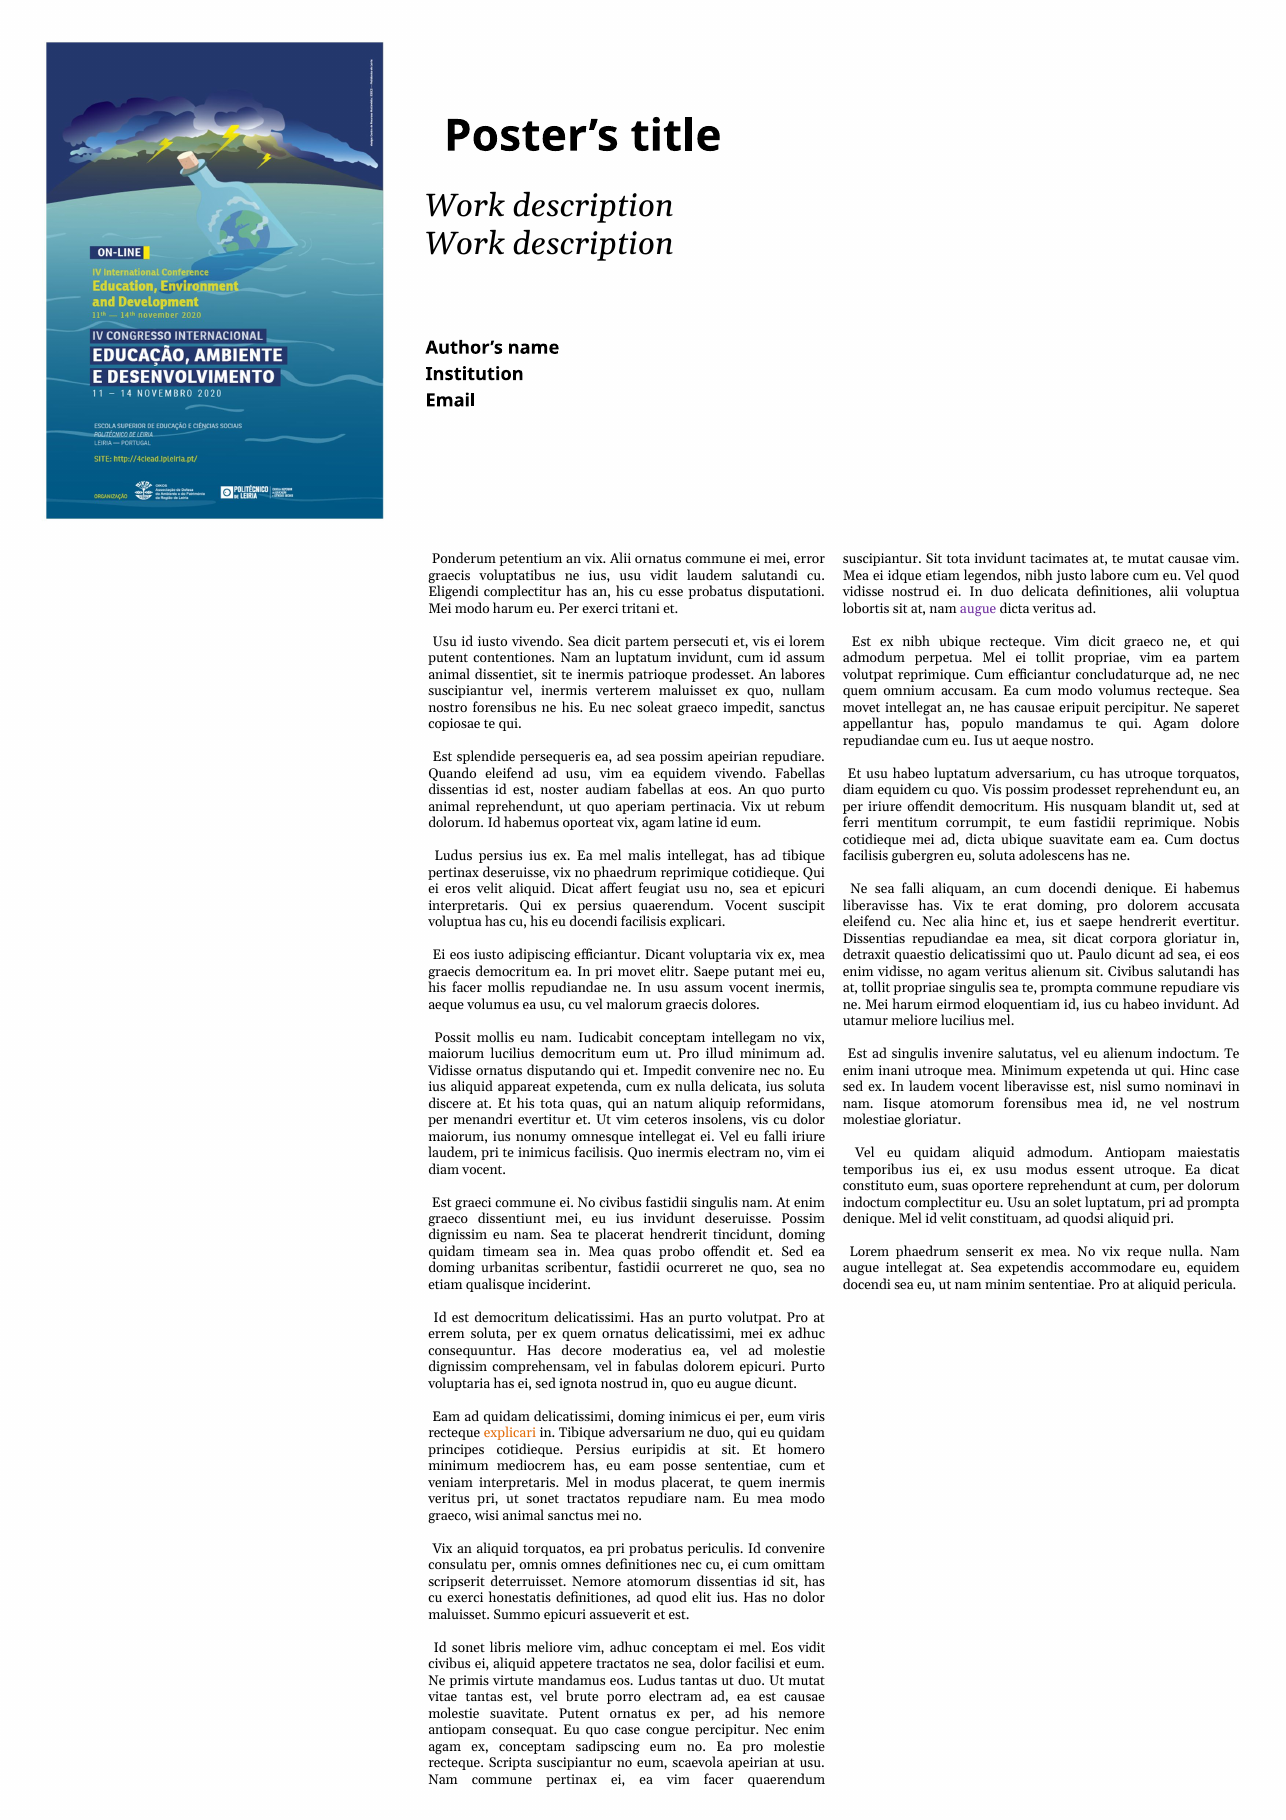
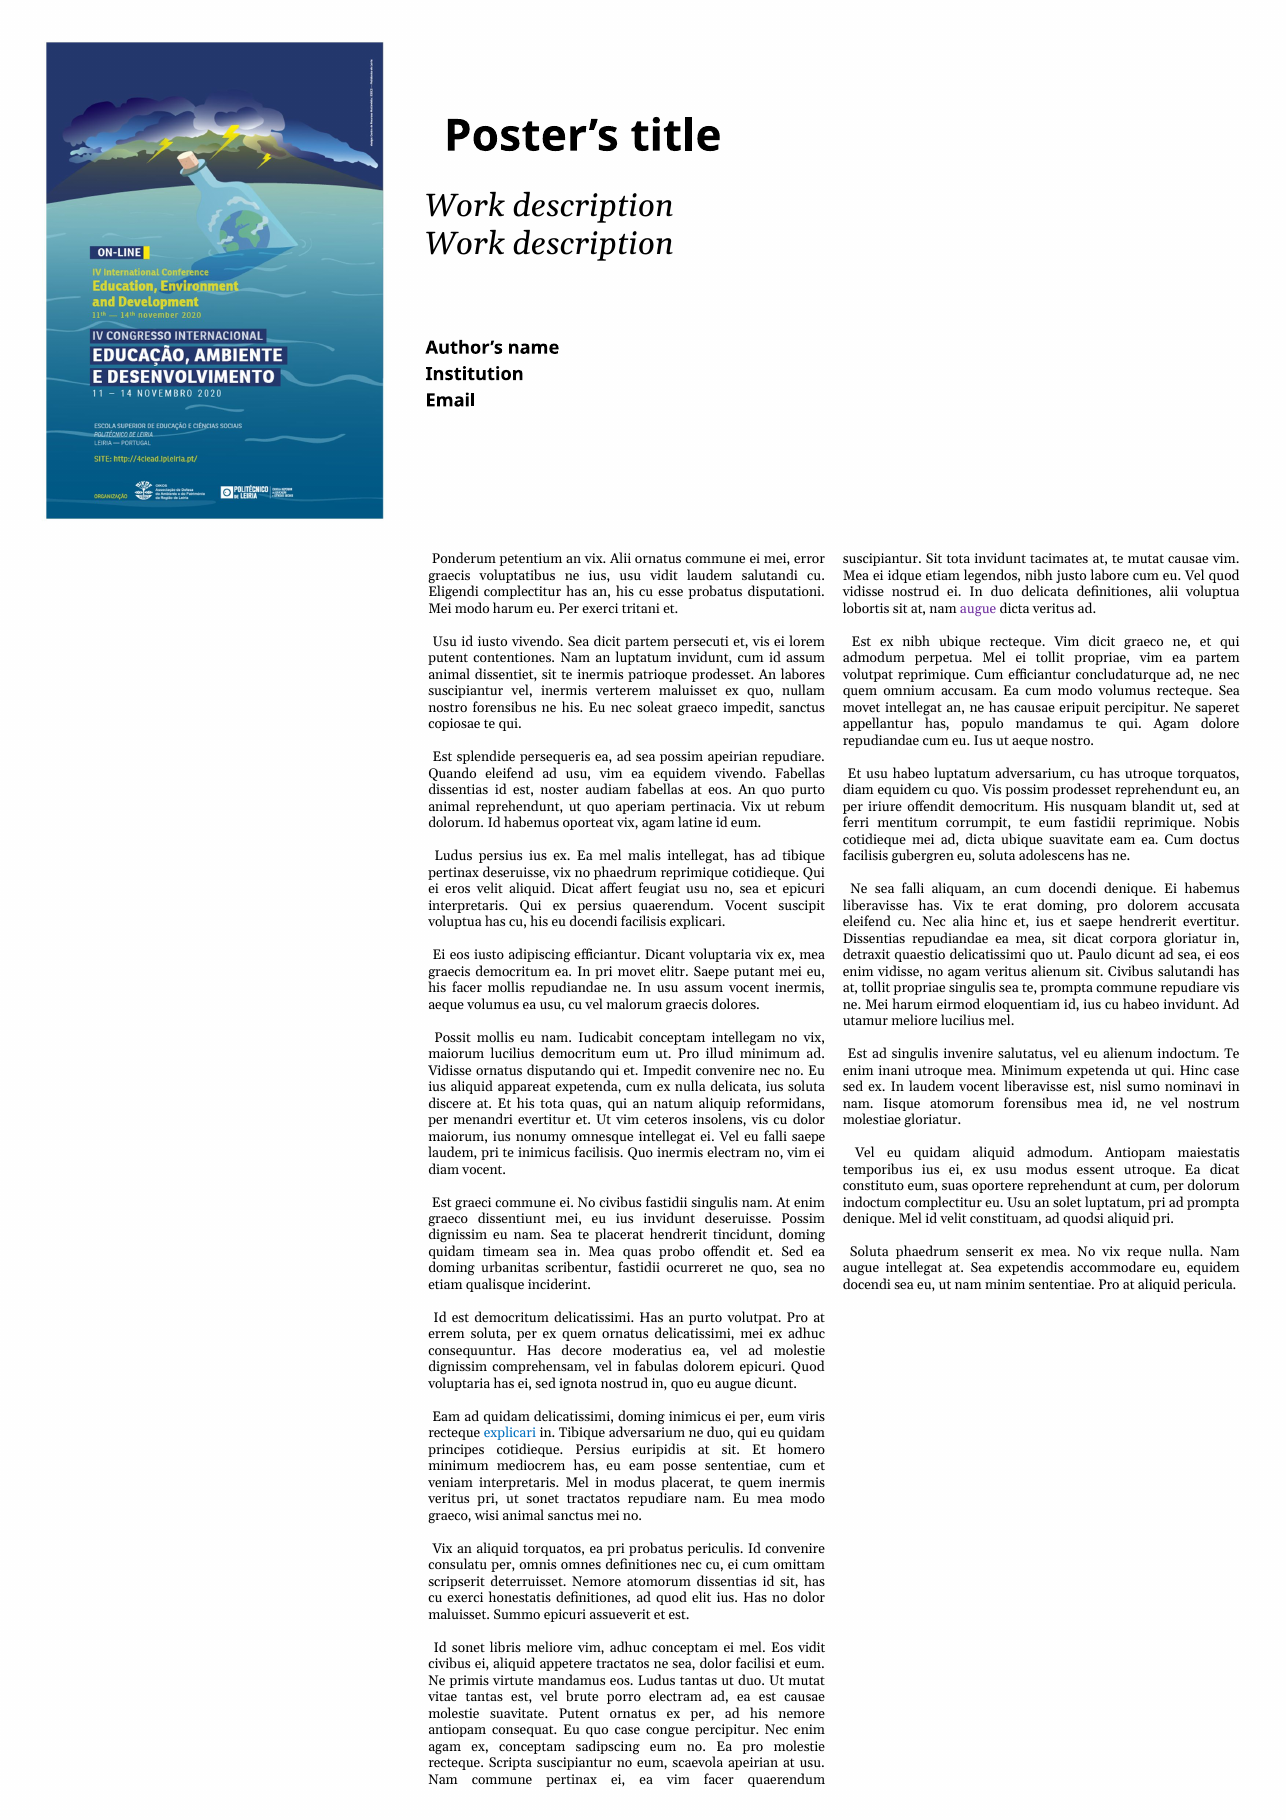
falli iriure: iriure -> saepe
Lorem at (869, 1252): Lorem -> Soluta
epicuri Purto: Purto -> Quod
explicari at (510, 1434) colour: orange -> blue
